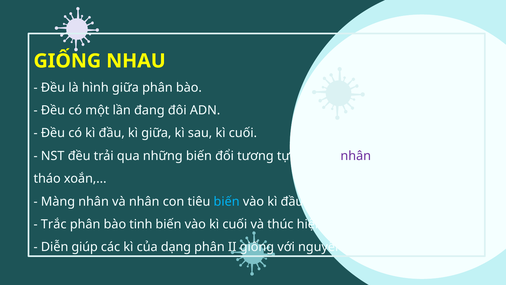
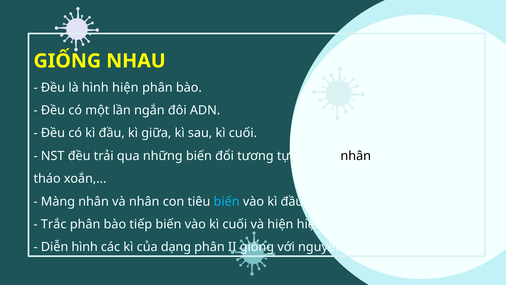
hình giữa: giữa -> hiện
đang: đang -> ngắn
nhân at (356, 156) colour: purple -> black
tinh: tinh -> tiếp
và thúc: thúc -> hiện
Diễn giúp: giúp -> hình
